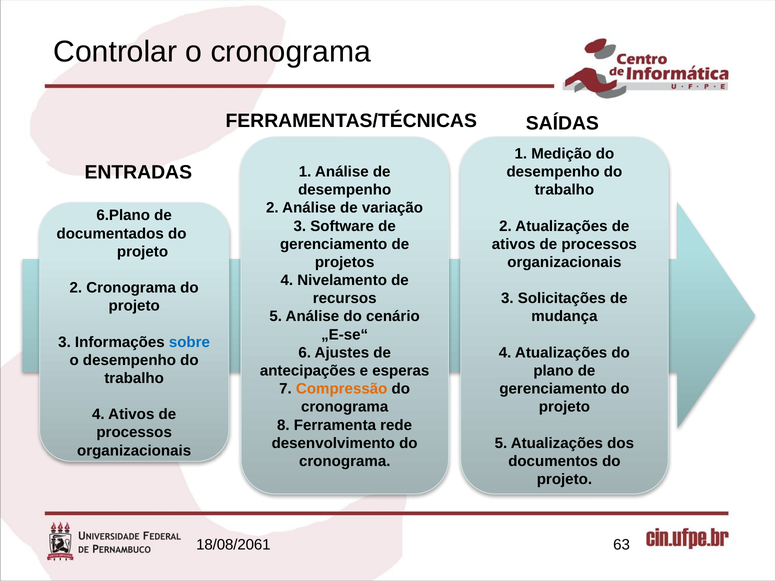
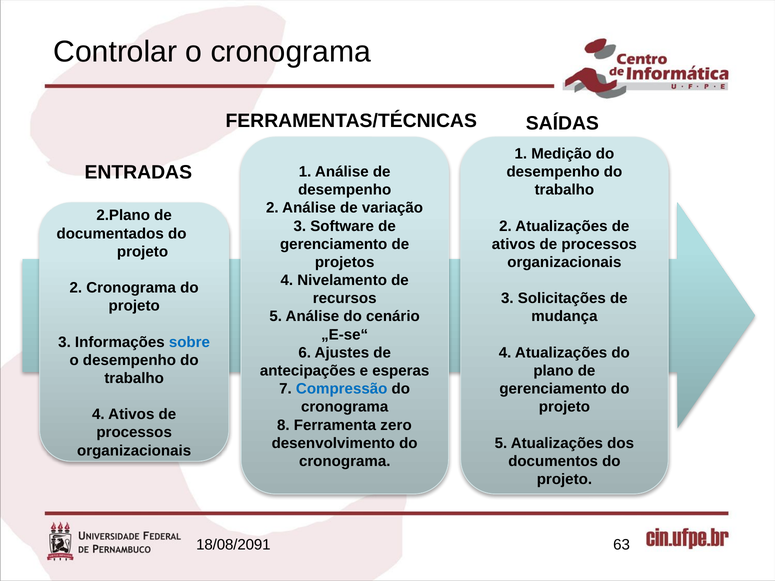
6.Plano: 6.Plano -> 2.Plano
Compressão colour: orange -> blue
rede: rede -> zero
18/08/2061: 18/08/2061 -> 18/08/2091
